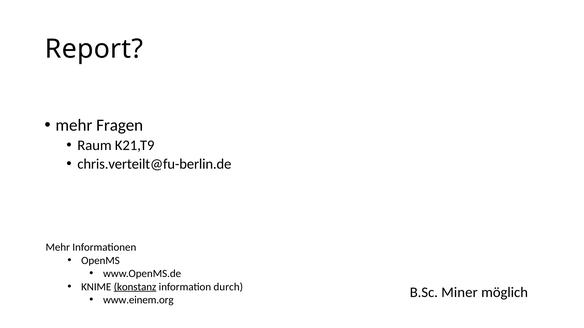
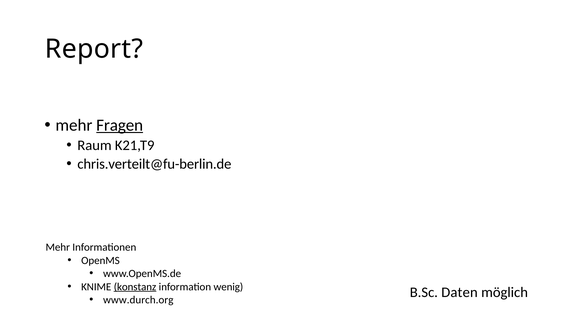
Fragen underline: none -> present
durch: durch -> wenig
www.einem.org: www.einem.org -> www.durch.org
Miner: Miner -> Daten
